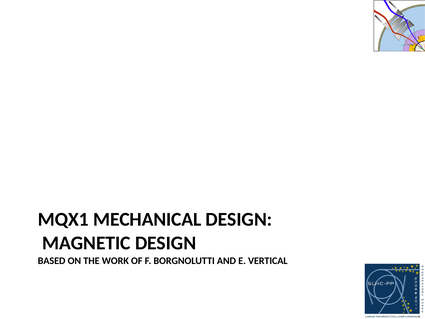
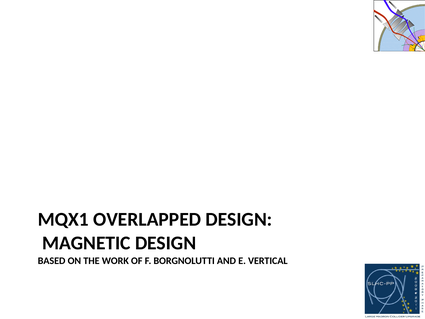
MECHANICAL: MECHANICAL -> OVERLAPPED
